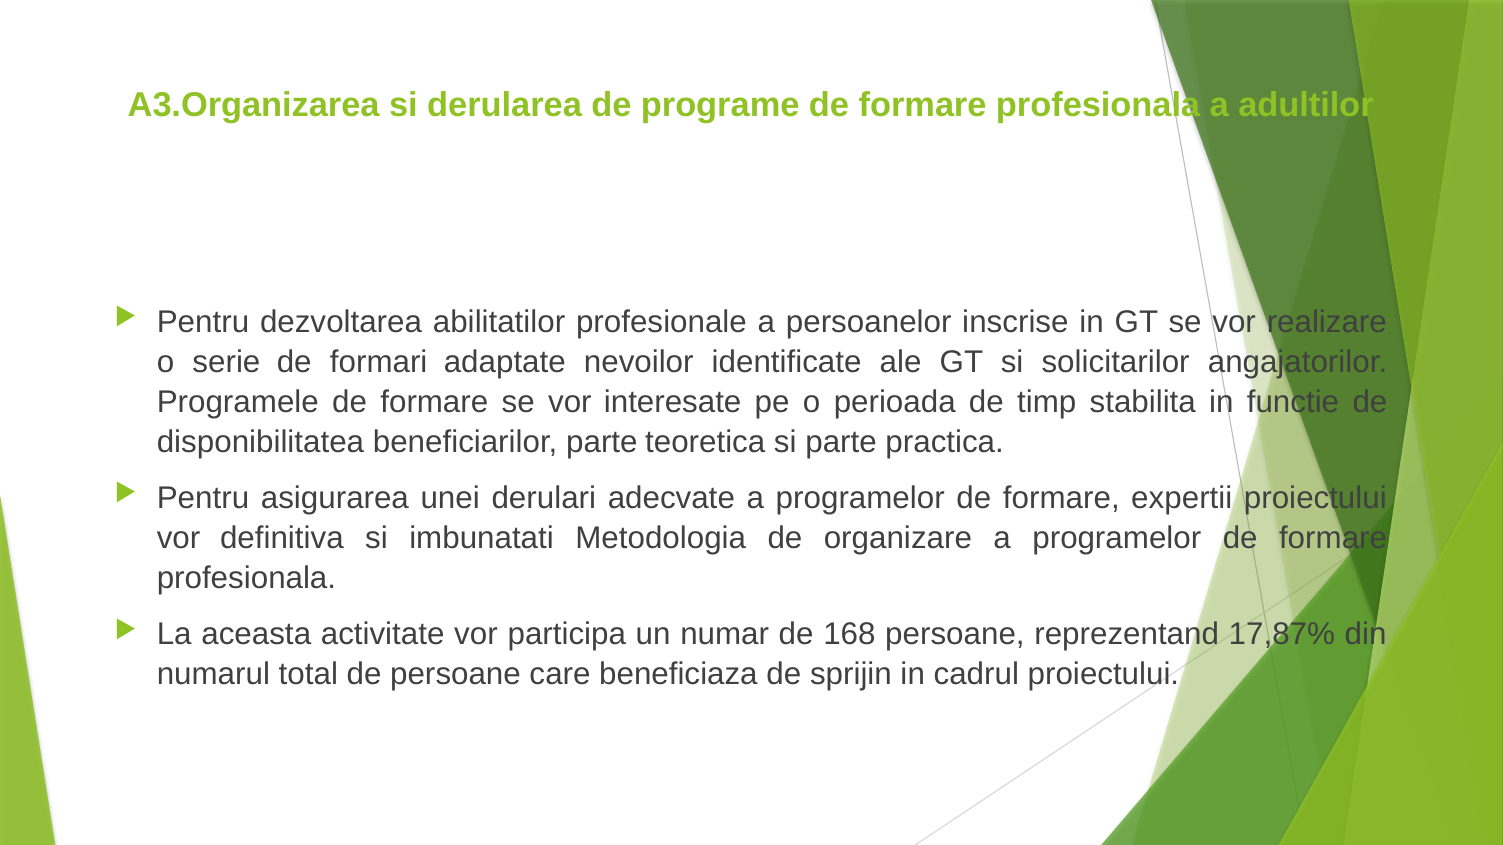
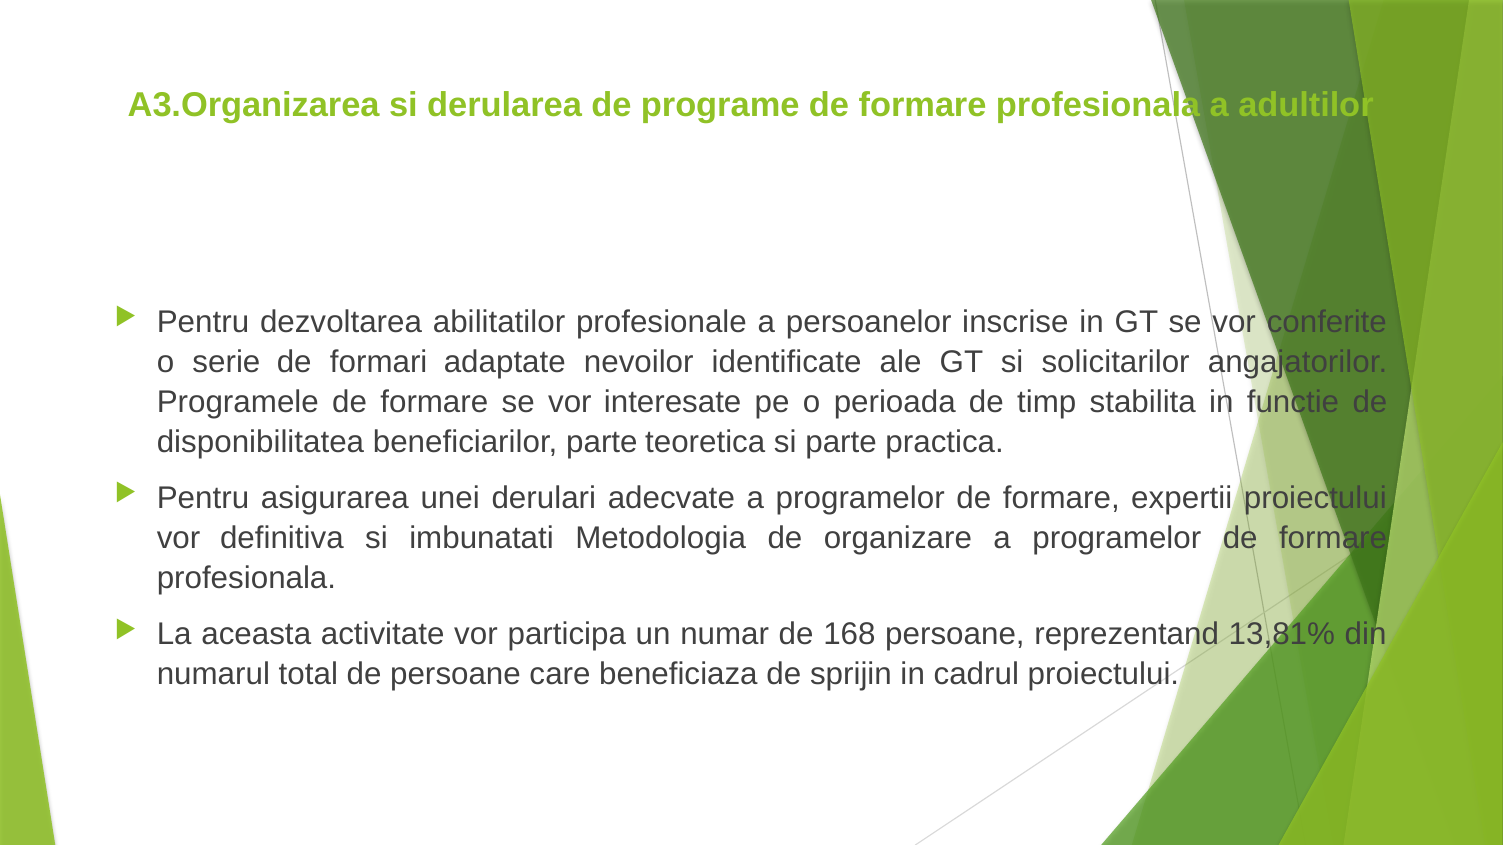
realizare: realizare -> conferite
17,87%: 17,87% -> 13,81%
